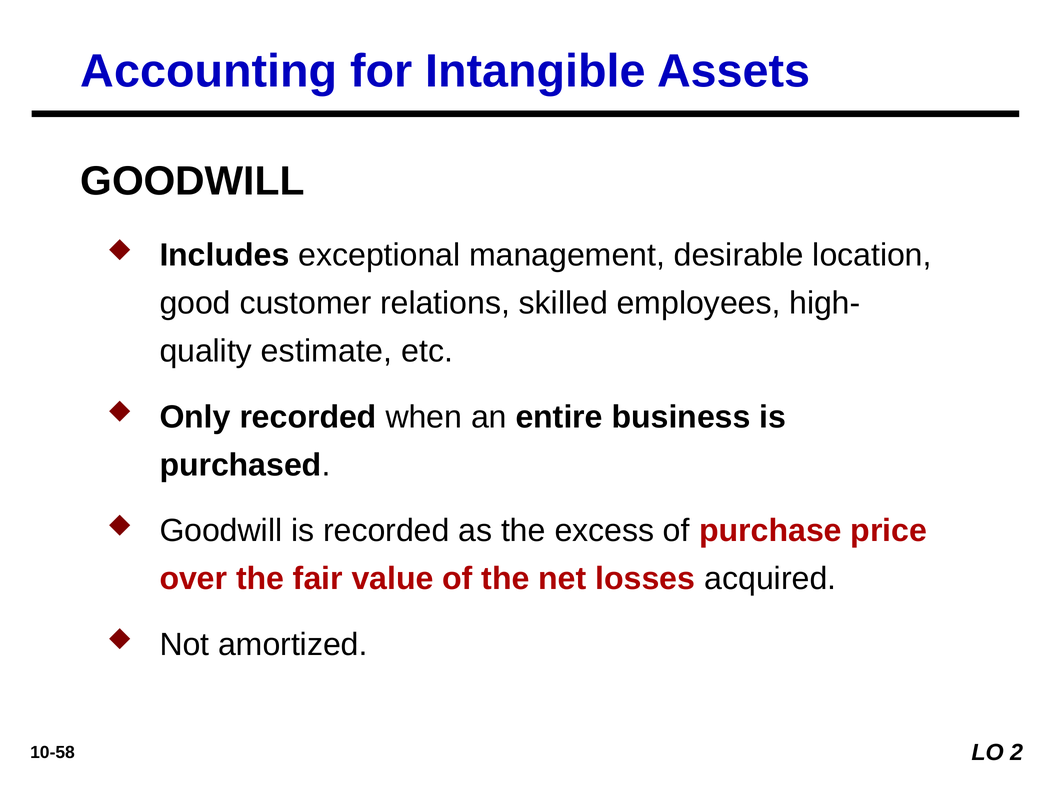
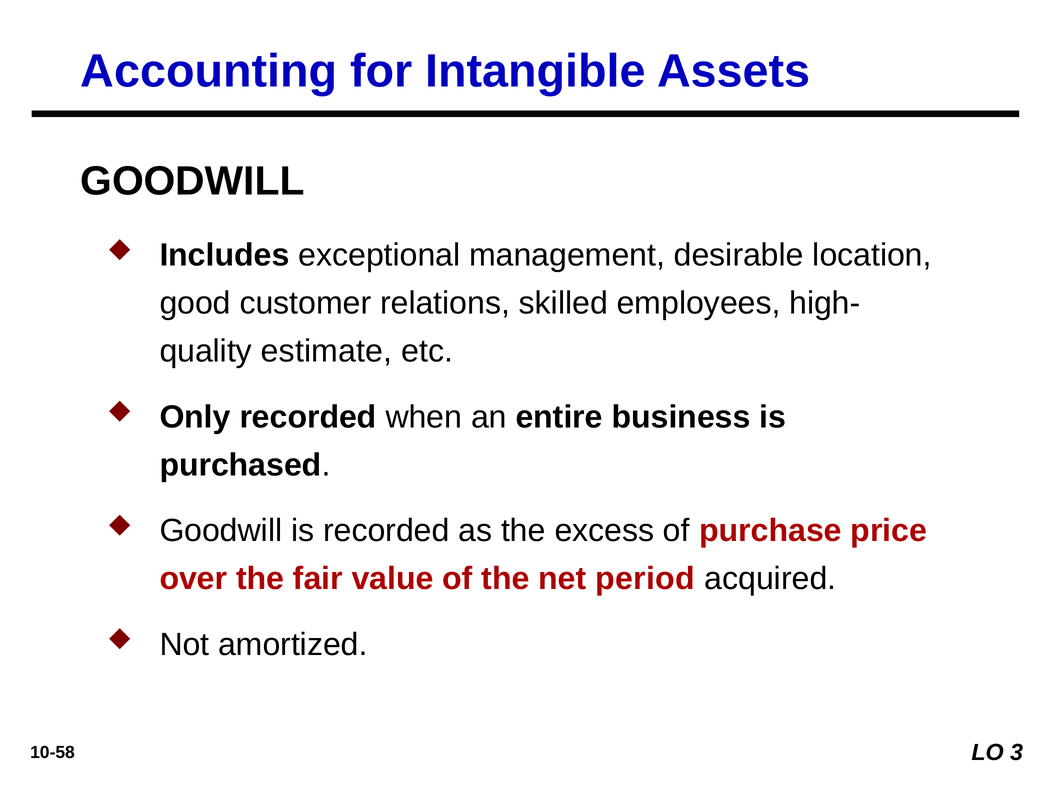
losses: losses -> period
2: 2 -> 3
